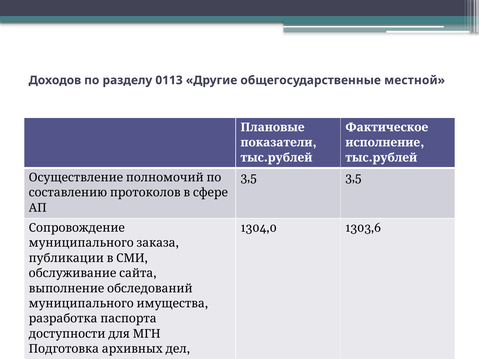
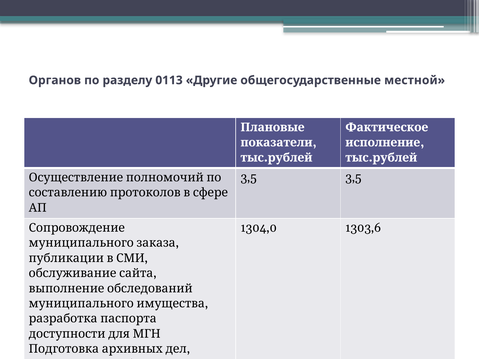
Доходов: Доходов -> Органов
